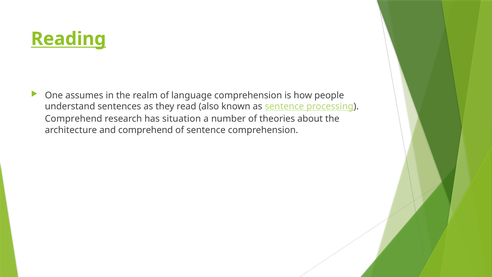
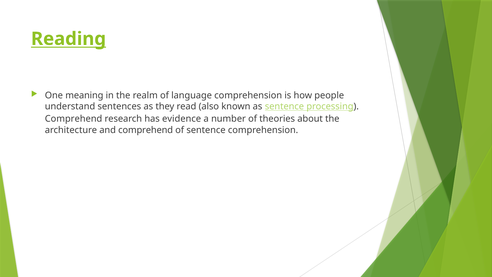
assumes: assumes -> meaning
situation: situation -> evidence
